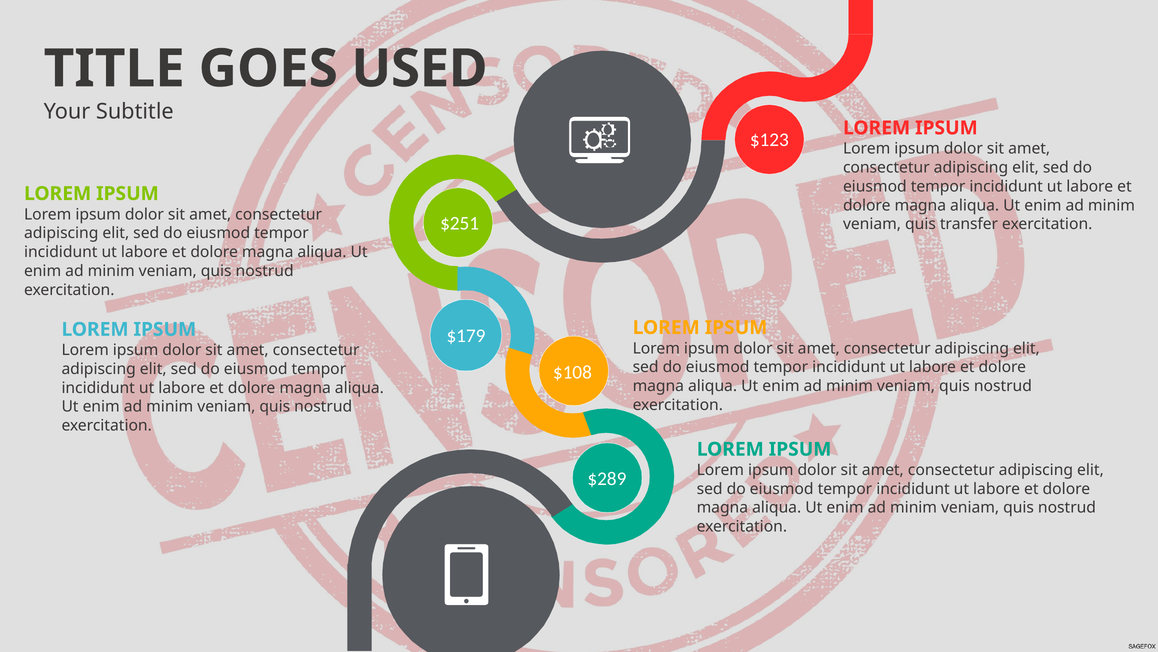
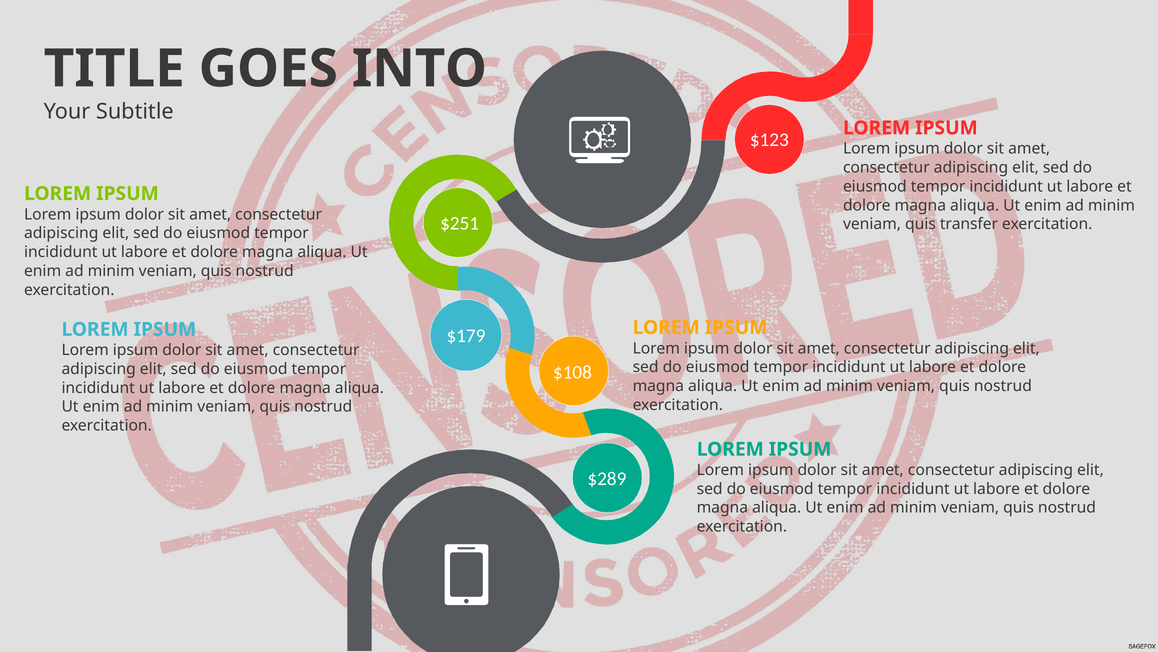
USED: USED -> INTO
